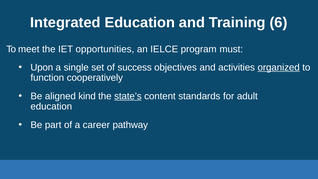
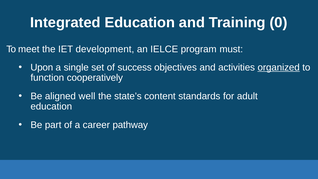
6: 6 -> 0
opportunities: opportunities -> development
kind: kind -> well
state’s underline: present -> none
